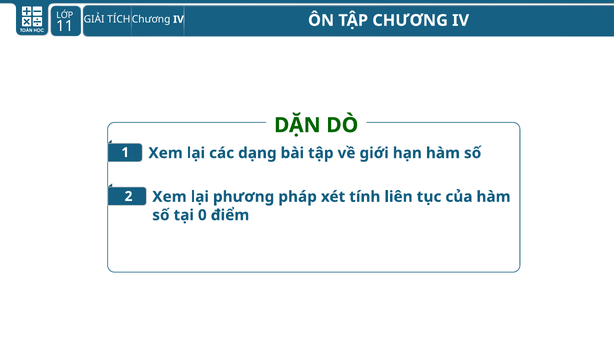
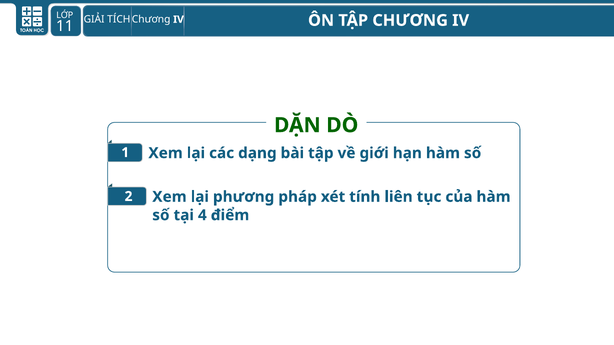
0: 0 -> 4
